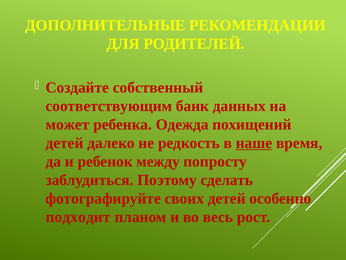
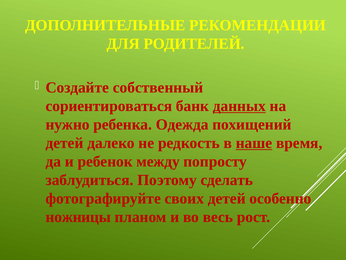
соответствующим: соответствующим -> сориентироваться
данных underline: none -> present
может: может -> нужно
подходит: подходит -> ножницы
